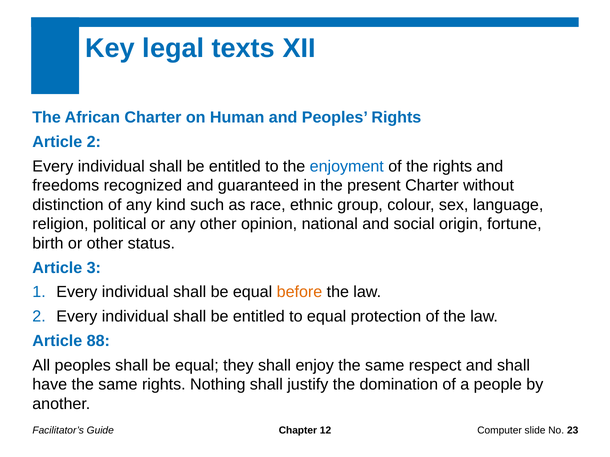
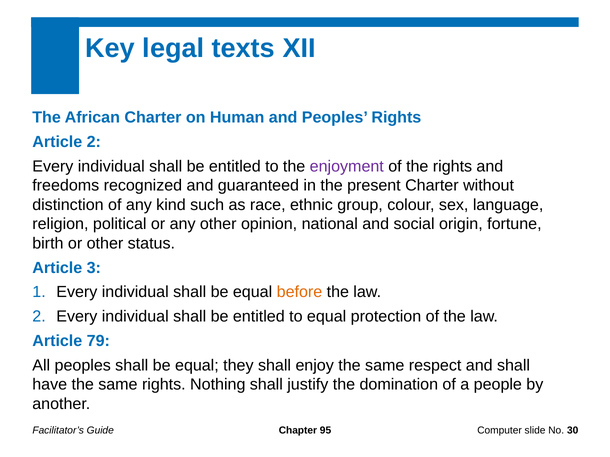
enjoyment colour: blue -> purple
88: 88 -> 79
23: 23 -> 30
12: 12 -> 95
